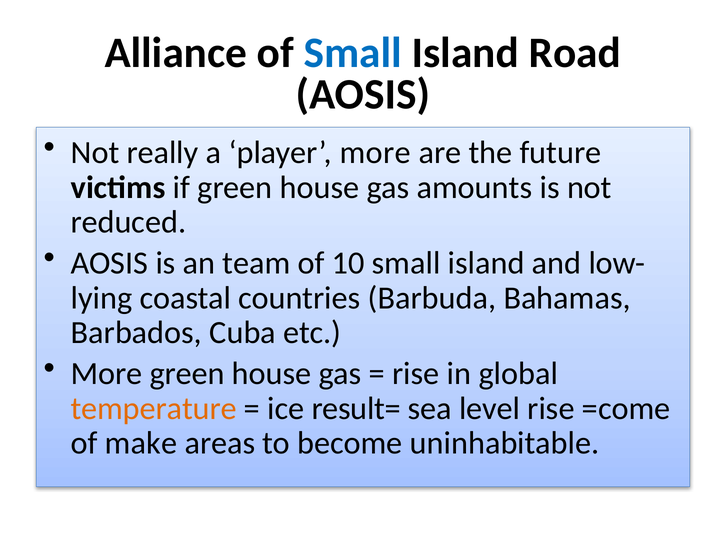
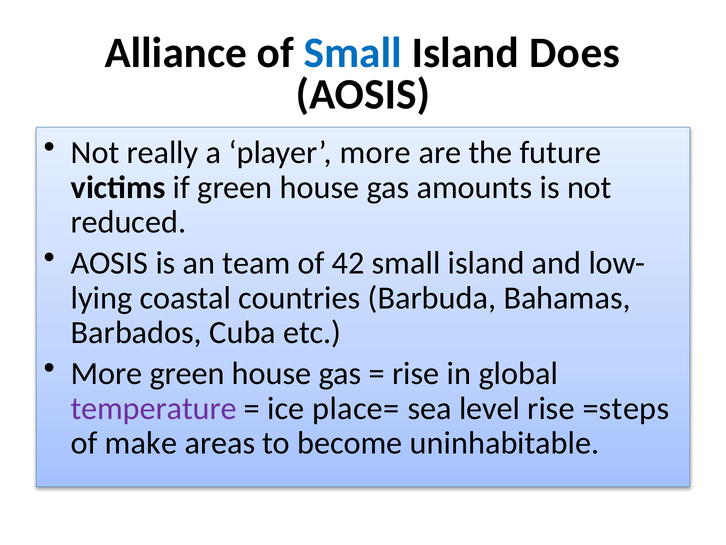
Road: Road -> Does
10: 10 -> 42
temperature colour: orange -> purple
result=: result= -> place=
=come: =come -> =steps
